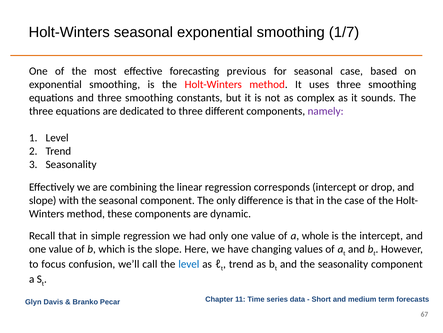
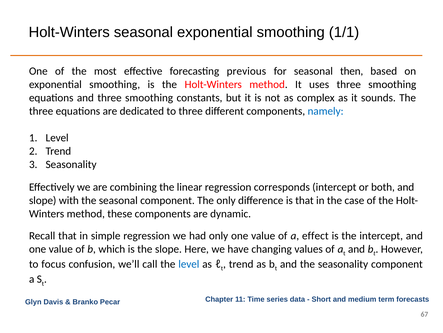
1/7: 1/7 -> 1/1
seasonal case: case -> then
namely colour: purple -> blue
drop: drop -> both
whole: whole -> effect
